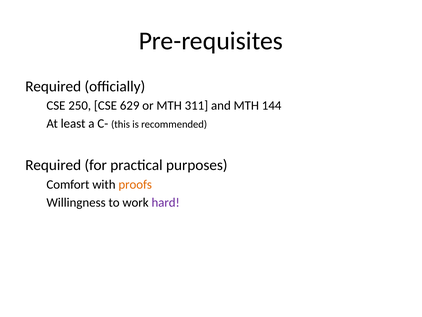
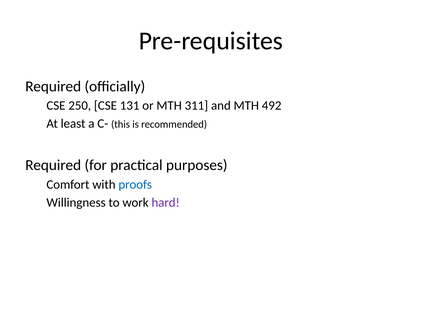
629: 629 -> 131
144: 144 -> 492
proofs colour: orange -> blue
